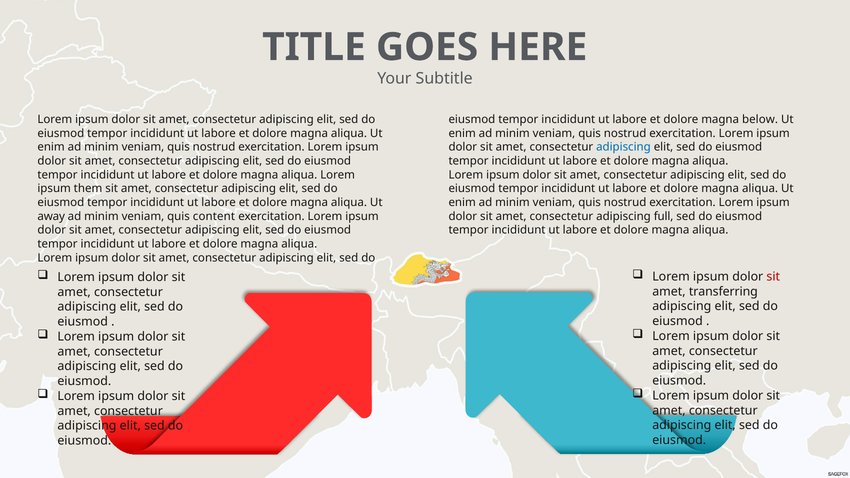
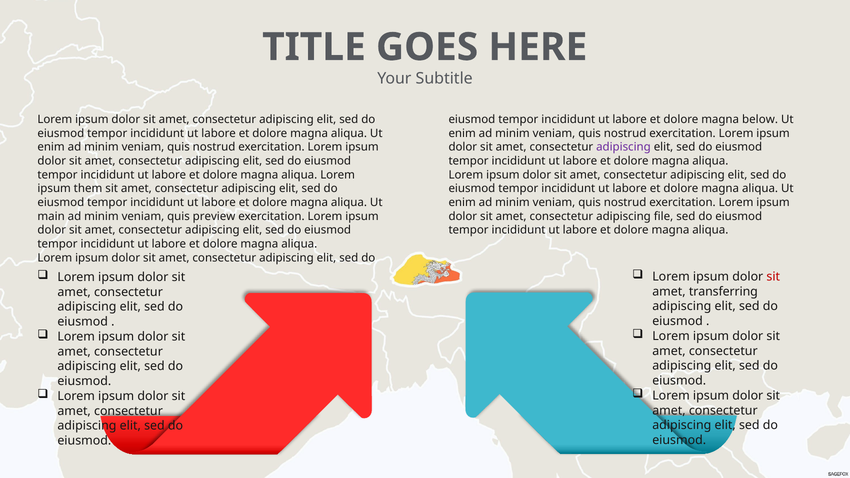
adipiscing at (623, 147) colour: blue -> purple
away: away -> main
content: content -> preview
full: full -> file
